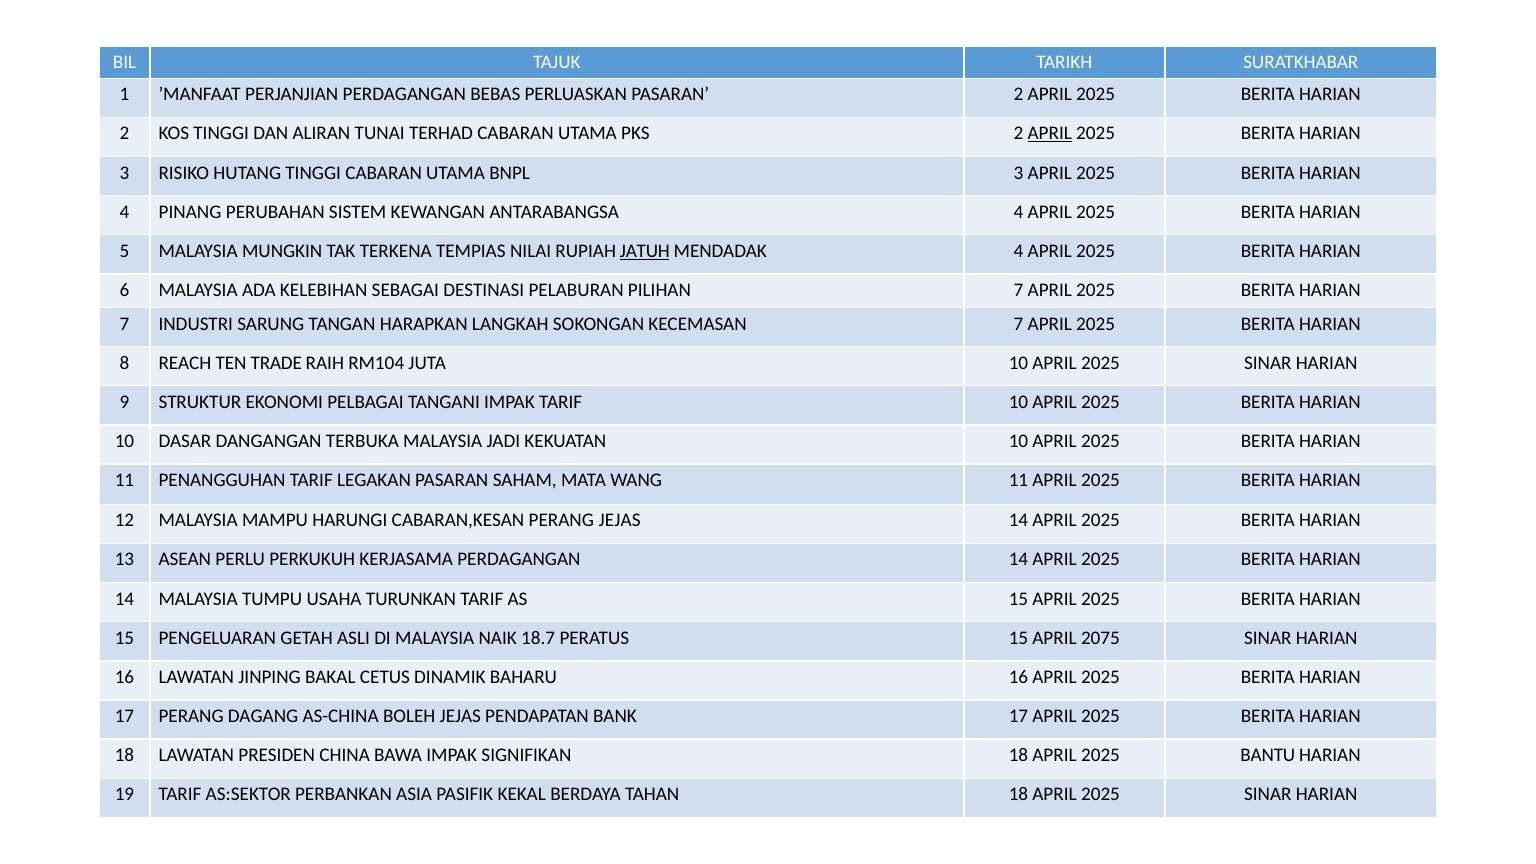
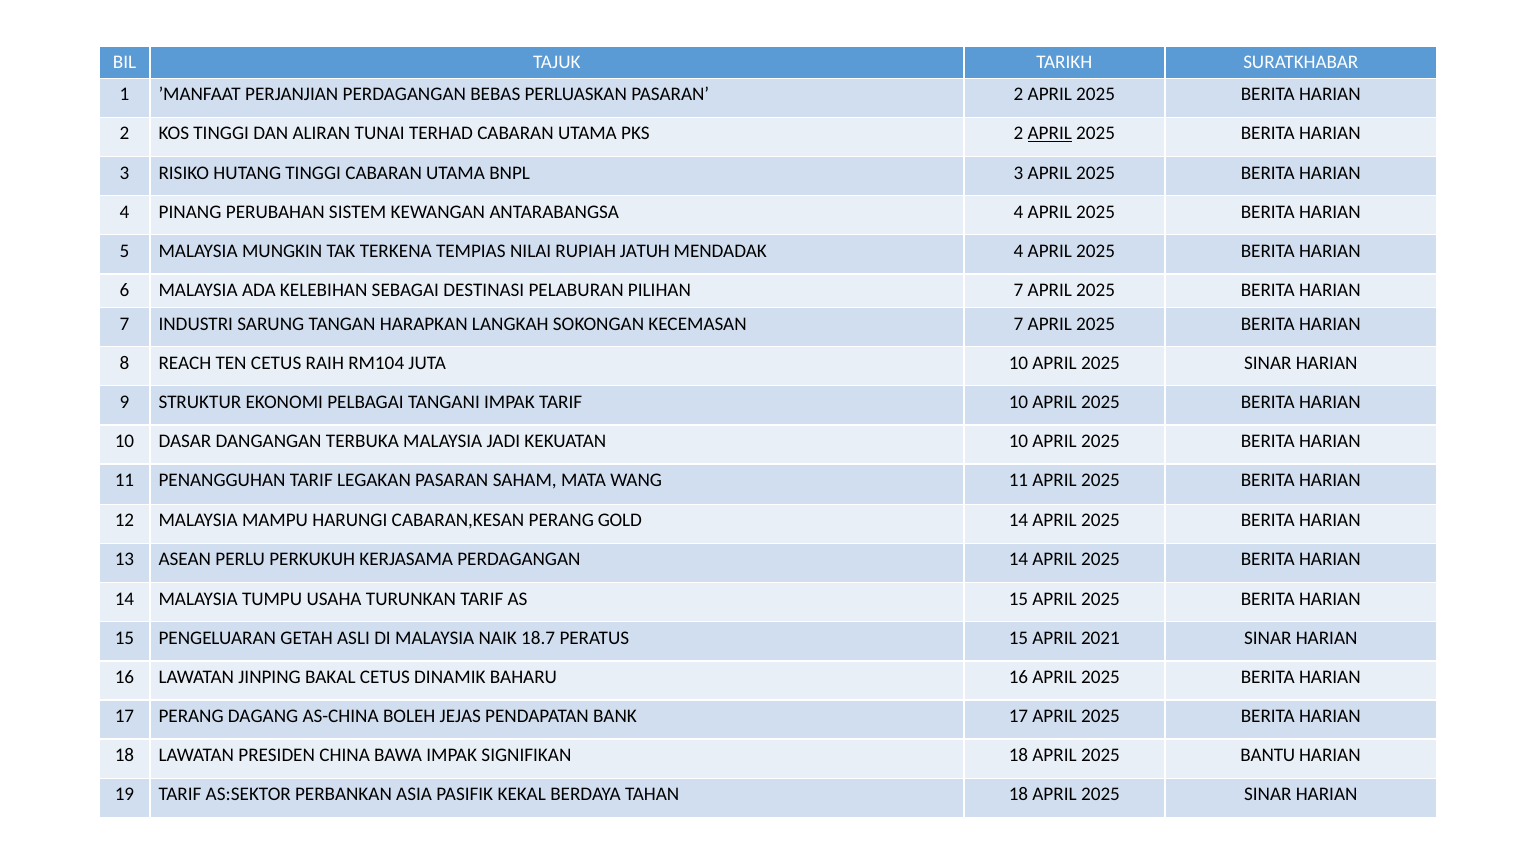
JATUH underline: present -> none
TEN TRADE: TRADE -> CETUS
PERANG JEJAS: JEJAS -> GOLD
2075: 2075 -> 2021
